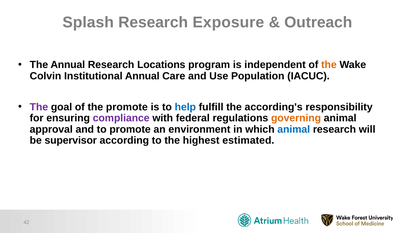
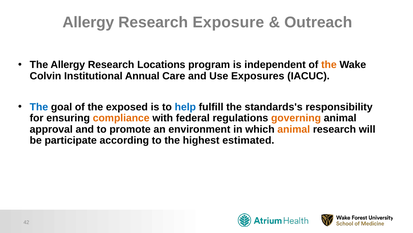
Splash at (88, 22): Splash -> Allergy
The Annual: Annual -> Allergy
Population: Population -> Exposures
The at (39, 107) colour: purple -> blue
the promote: promote -> exposed
according's: according's -> standards's
compliance colour: purple -> orange
animal at (294, 129) colour: blue -> orange
supervisor: supervisor -> participate
